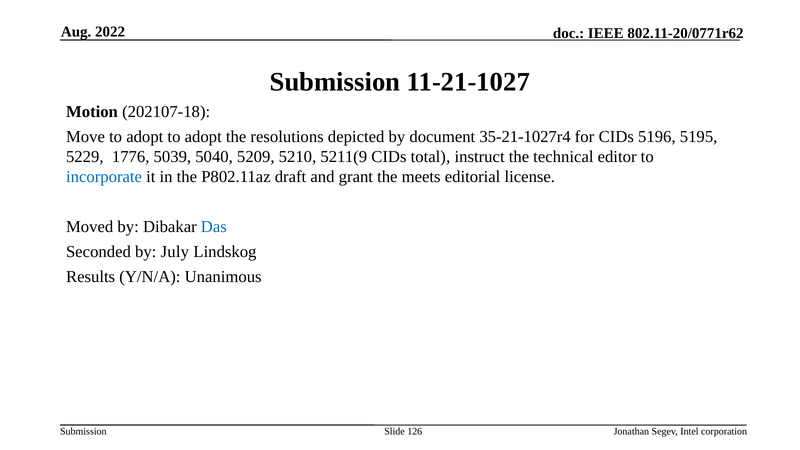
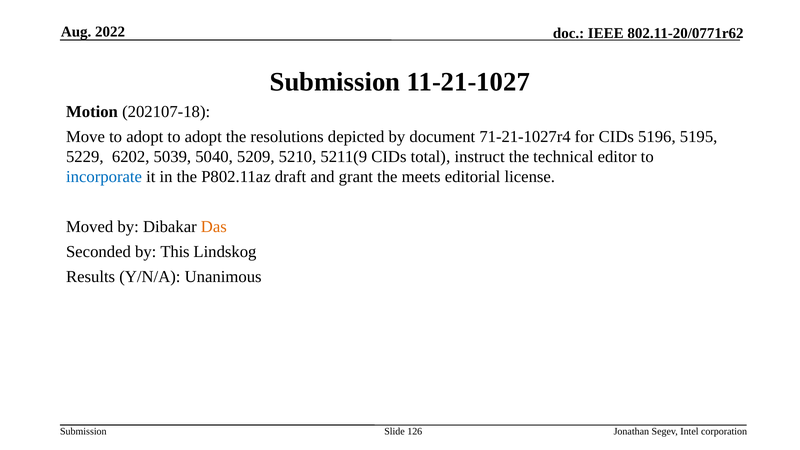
35-21-1027r4: 35-21-1027r4 -> 71-21-1027r4
1776: 1776 -> 6202
Das colour: blue -> orange
July: July -> This
